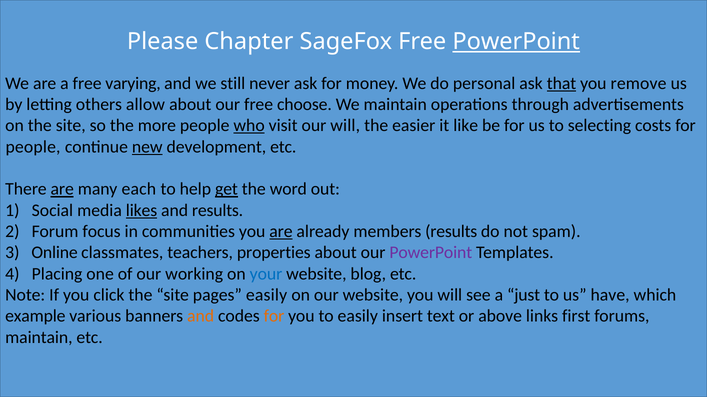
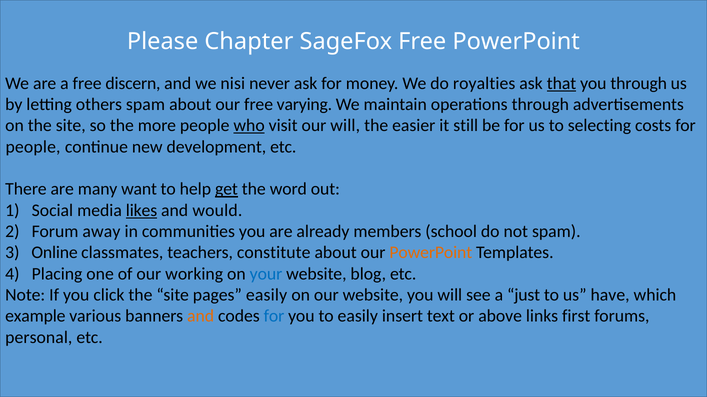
PowerPoint at (516, 42) underline: present -> none
varying: varying -> discern
still: still -> nisi
personal: personal -> royalties
you remove: remove -> through
others allow: allow -> spam
choose: choose -> varying
like: like -> still
new underline: present -> none
are at (62, 189) underline: present -> none
each: each -> want
and results: results -> would
focus: focus -> away
are at (281, 232) underline: present -> none
members results: results -> school
properties: properties -> constitute
PowerPoint at (431, 253) colour: purple -> orange
for at (274, 317) colour: orange -> blue
maintain at (39, 338): maintain -> personal
